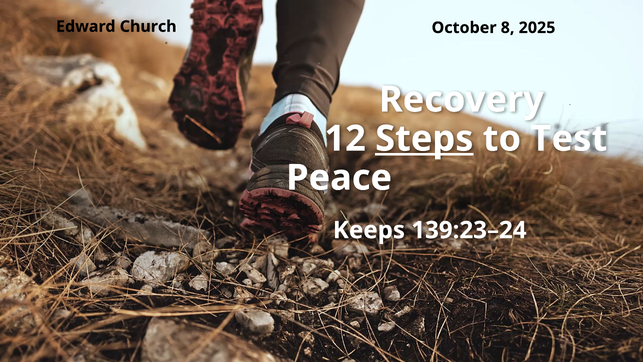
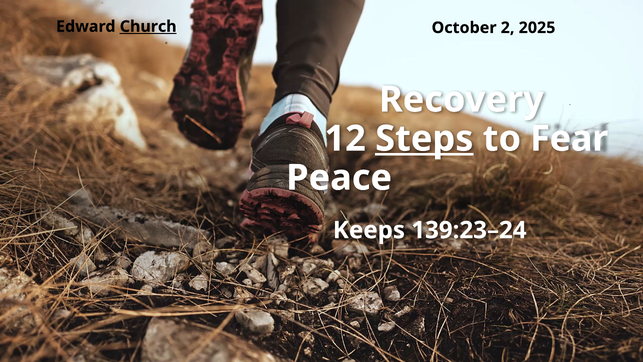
Church underline: none -> present
8: 8 -> 2
Test: Test -> Fear
